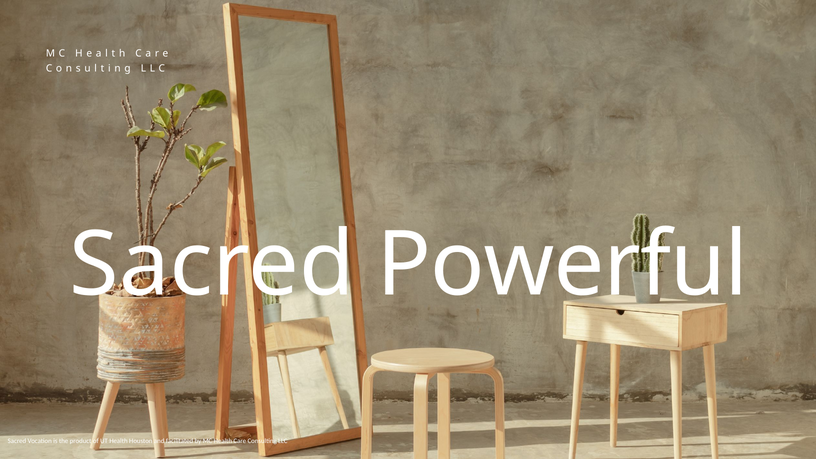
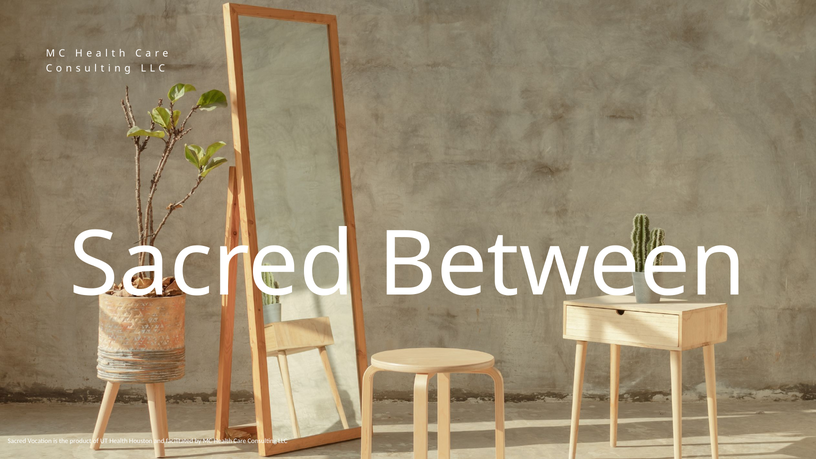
Powerful: Powerful -> Between
